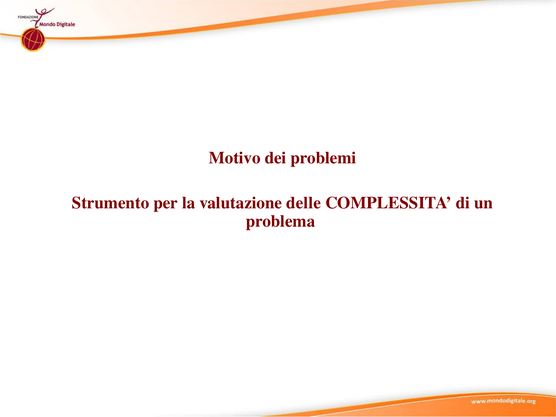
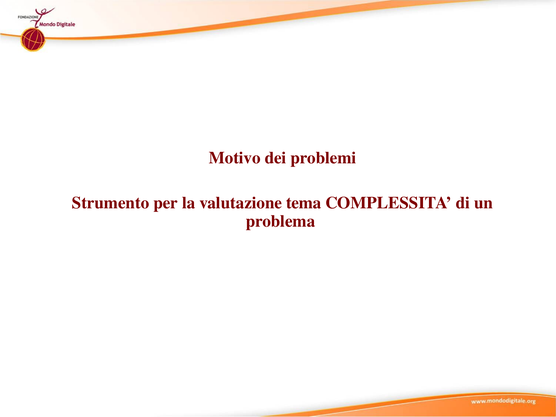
delle: delle -> tema
